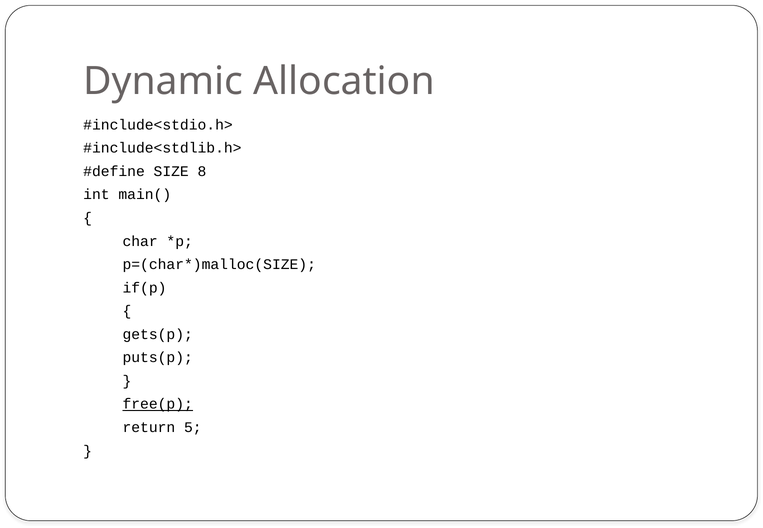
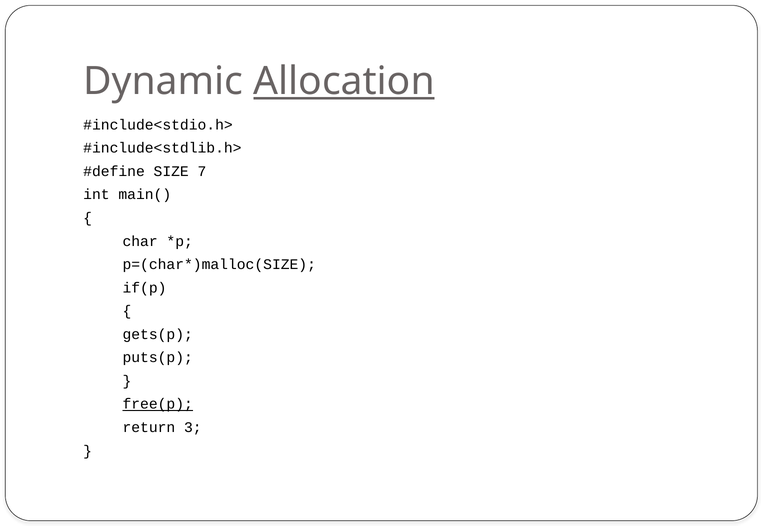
Allocation underline: none -> present
8: 8 -> 7
5: 5 -> 3
